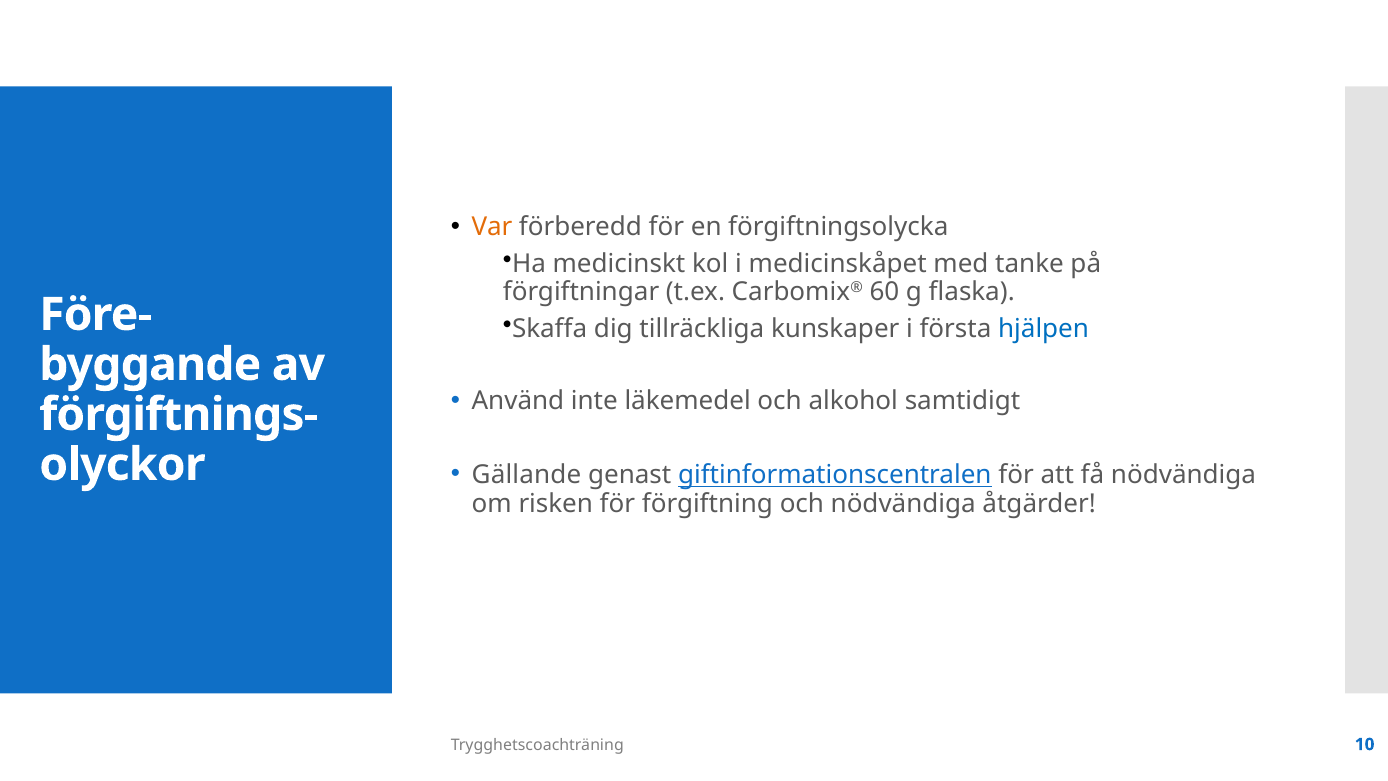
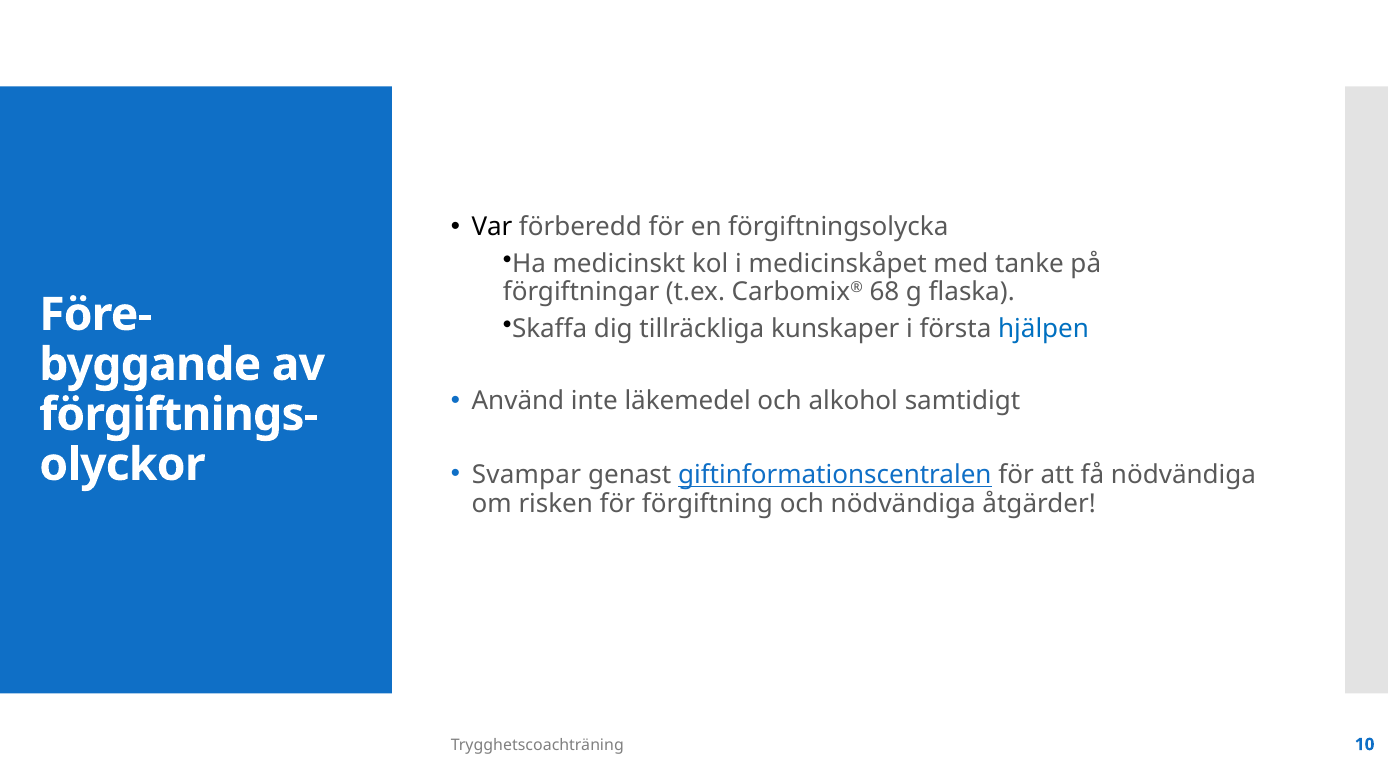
Var colour: orange -> black
60: 60 -> 68
Gällande: Gällande -> Svampar
